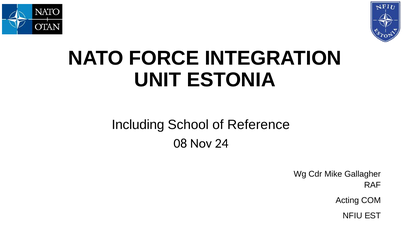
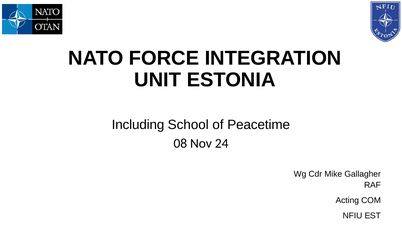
Reference: Reference -> Peacetime
